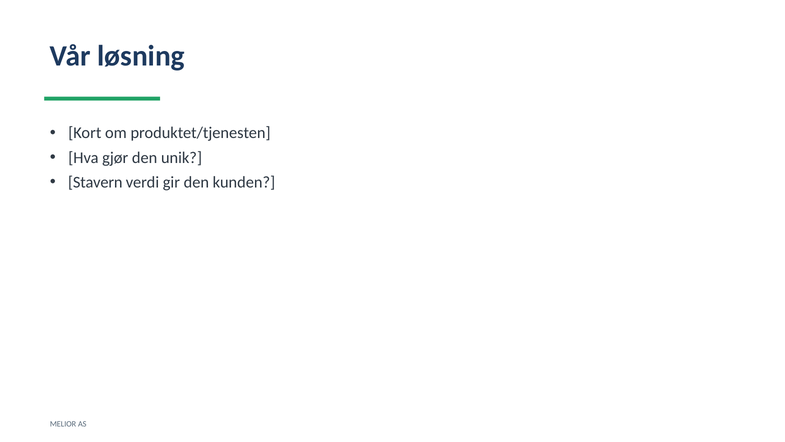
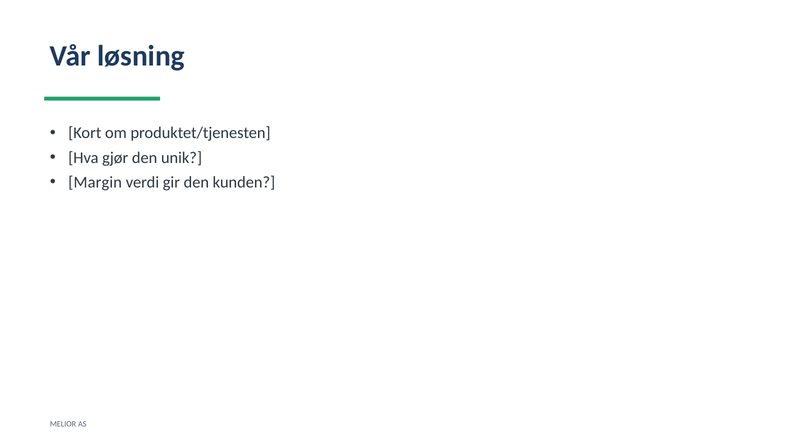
Stavern: Stavern -> Margin
